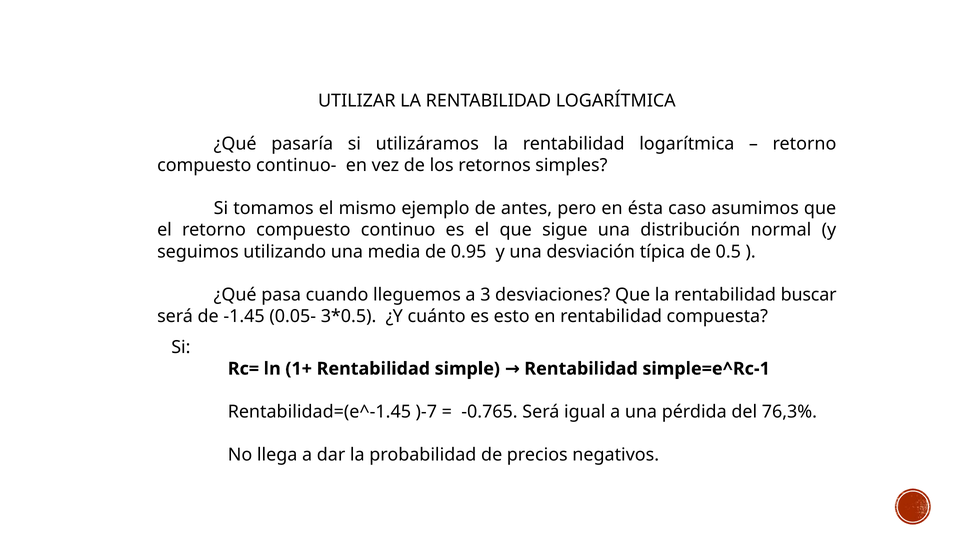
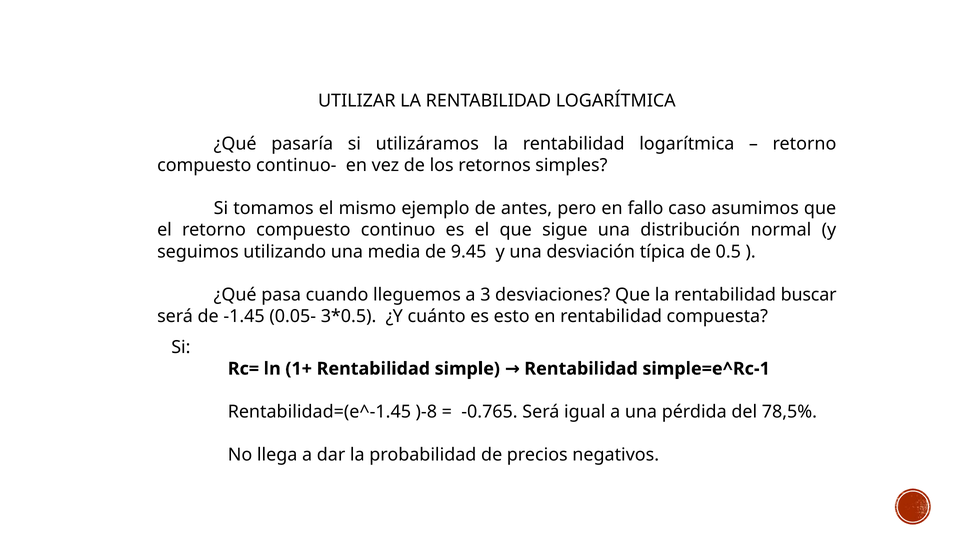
ésta: ésta -> fallo
0.95: 0.95 -> 9.45
)-7: )-7 -> )-8
76,3%: 76,3% -> 78,5%
